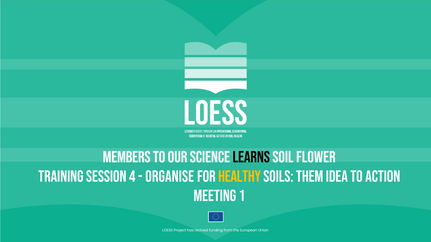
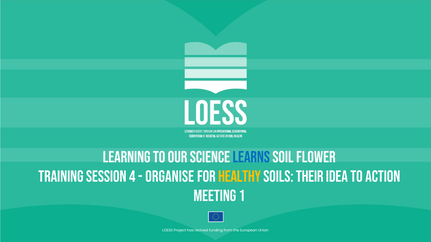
Members: Members -> Learning
LEARNS colour: black -> blue
Them: Them -> Their
